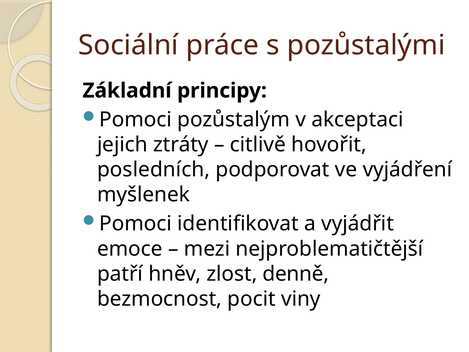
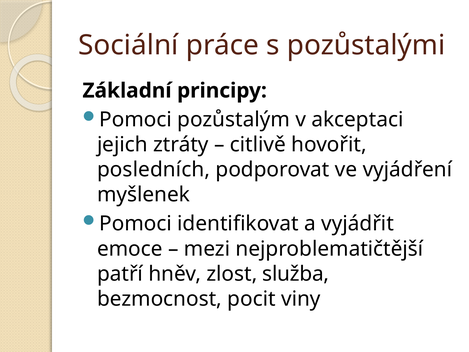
denně: denně -> služba
